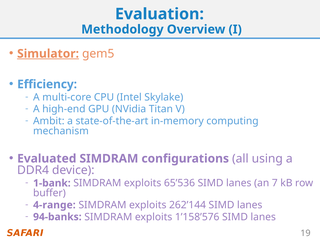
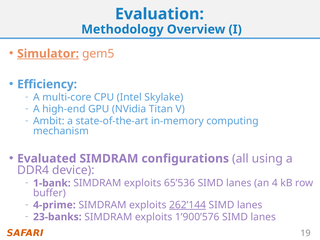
7: 7 -> 4
4-range: 4-range -> 4-prime
262’144 underline: none -> present
94-banks: 94-banks -> 23-banks
1’158’576: 1’158’576 -> 1’900’576
